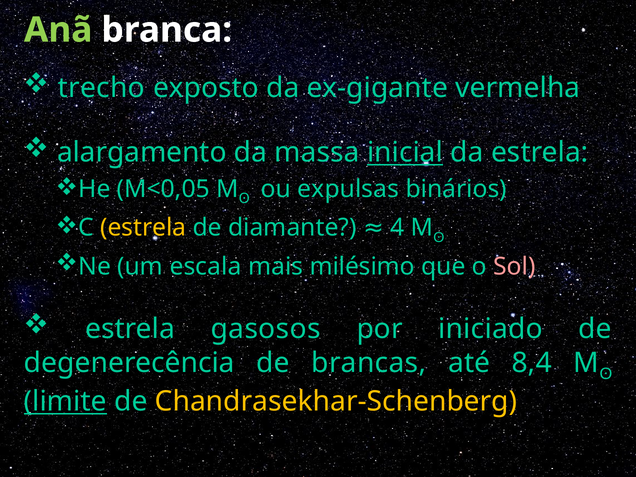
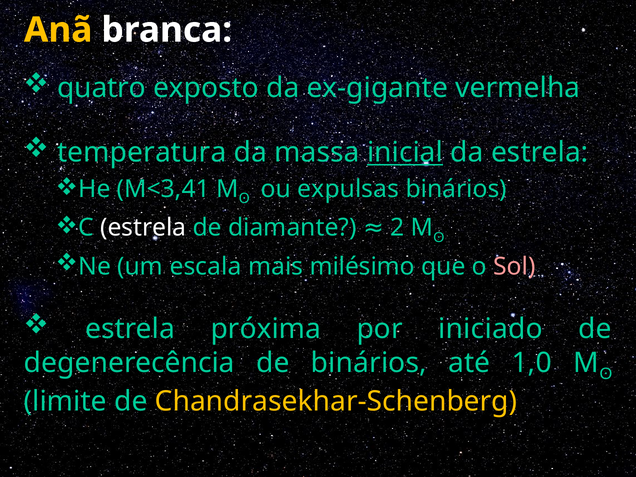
Anã colour: light green -> yellow
trecho: trecho -> quatro
alargamento: alargamento -> temperatura
M<0,05: M<0,05 -> M<3,41
estrela at (143, 228) colour: yellow -> white
4: 4 -> 2
gasosos: gasosos -> próxima
de brancas: brancas -> binários
8,4: 8,4 -> 1,0
limite underline: present -> none
